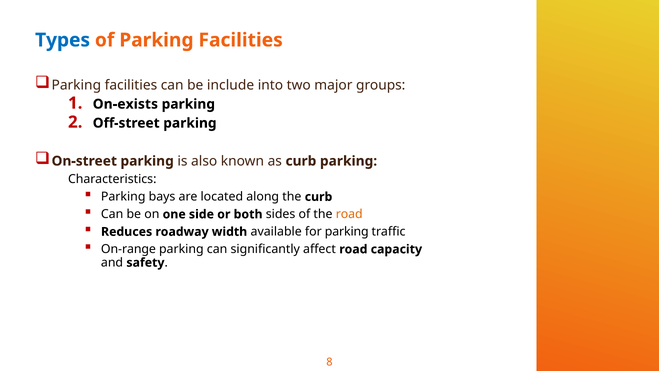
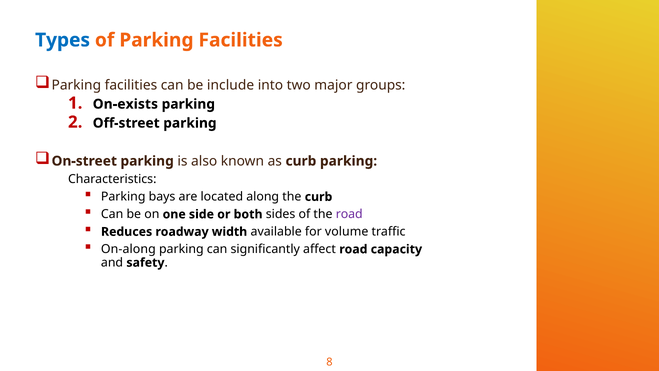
road at (349, 214) colour: orange -> purple
for parking: parking -> volume
On-range: On-range -> On-along
